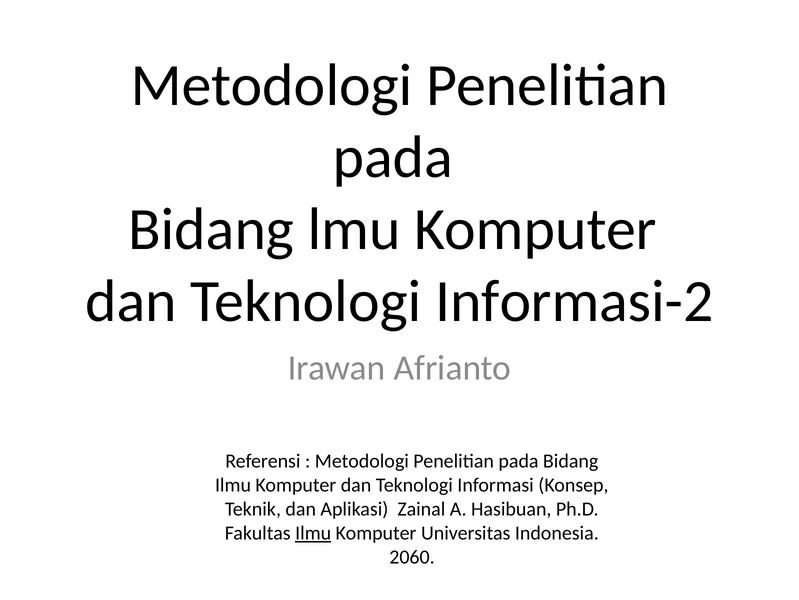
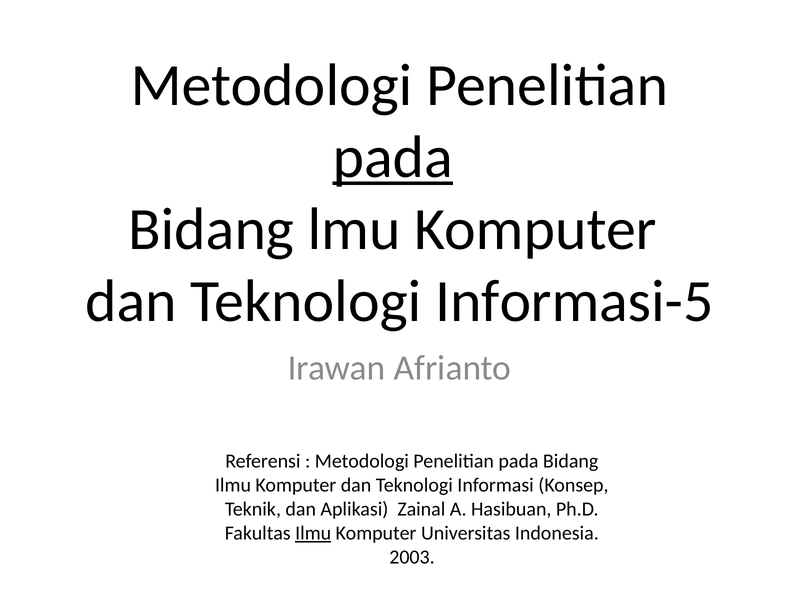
pada at (393, 157) underline: none -> present
Informasi-2: Informasi-2 -> Informasi-5
2060: 2060 -> 2003
